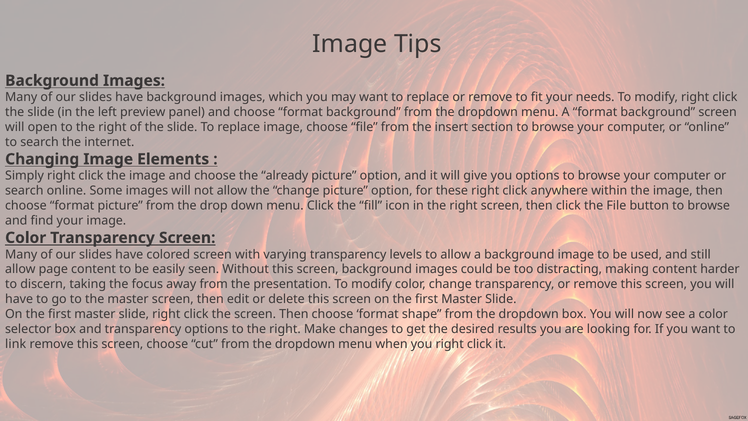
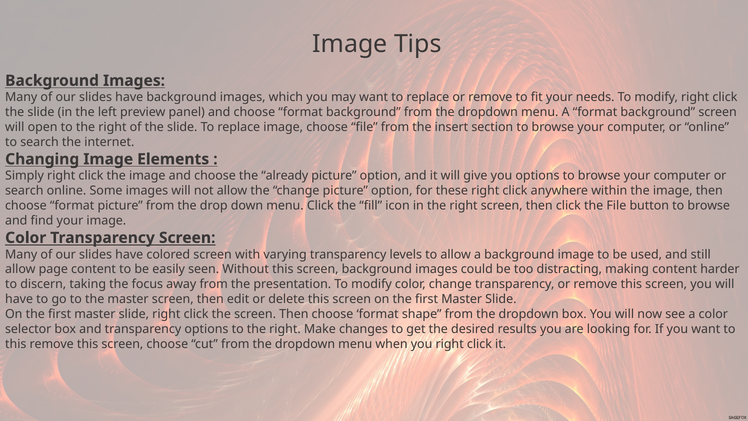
link at (16, 344): link -> this
